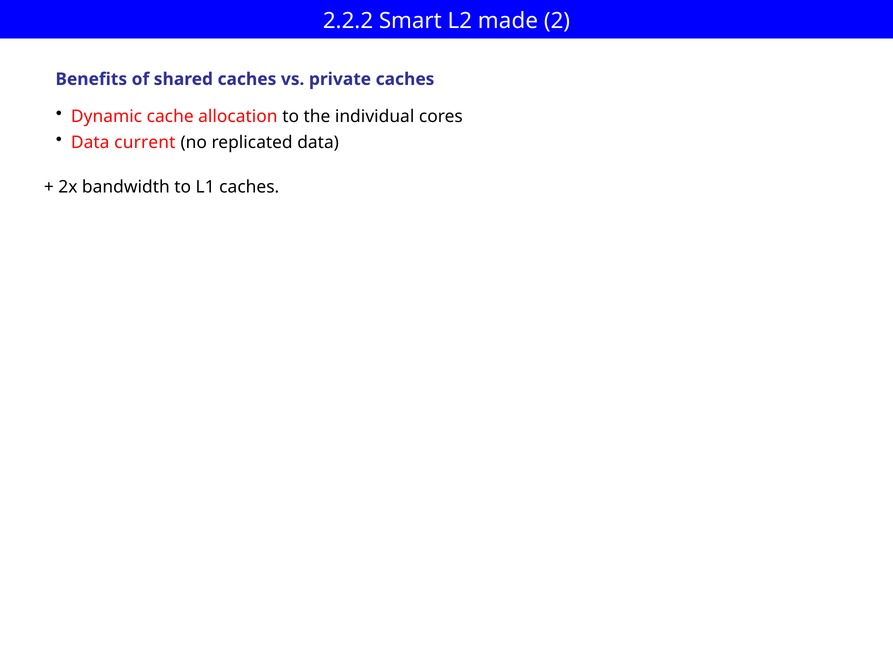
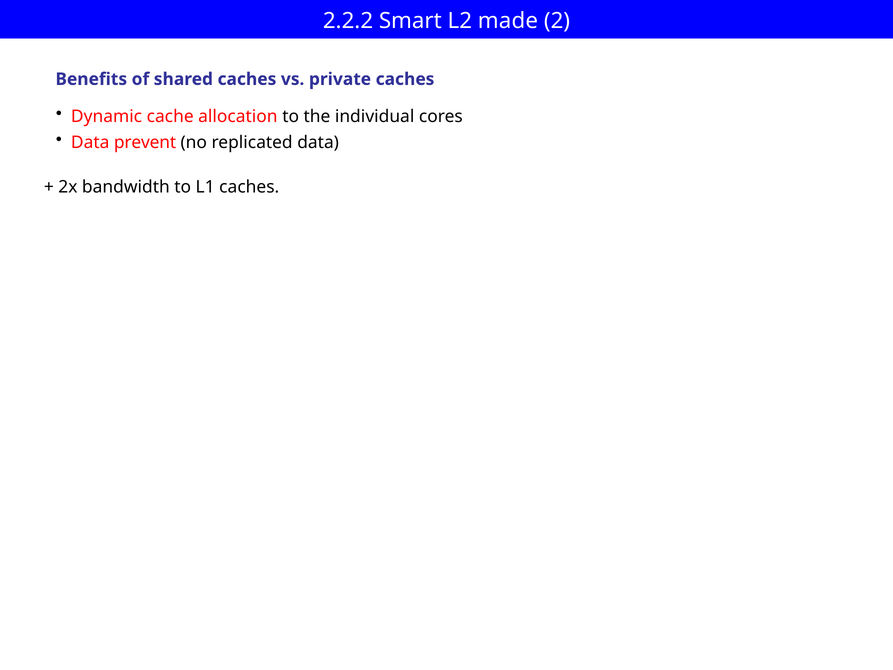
current: current -> prevent
